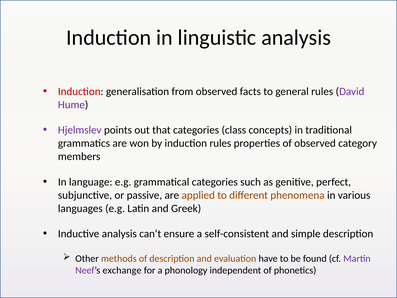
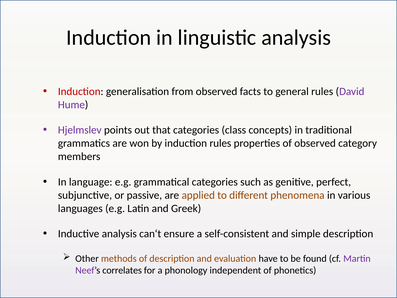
exchange: exchange -> correlates
